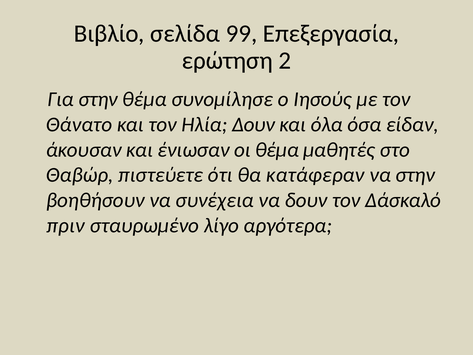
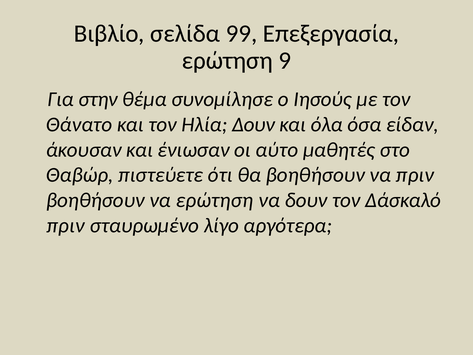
2: 2 -> 9
οι θέμα: θέμα -> αύτο
θα κατάφεραν: κατάφεραν -> βοηθήσουν
να στην: στην -> πριν
να συνέχεια: συνέχεια -> ερώτηση
